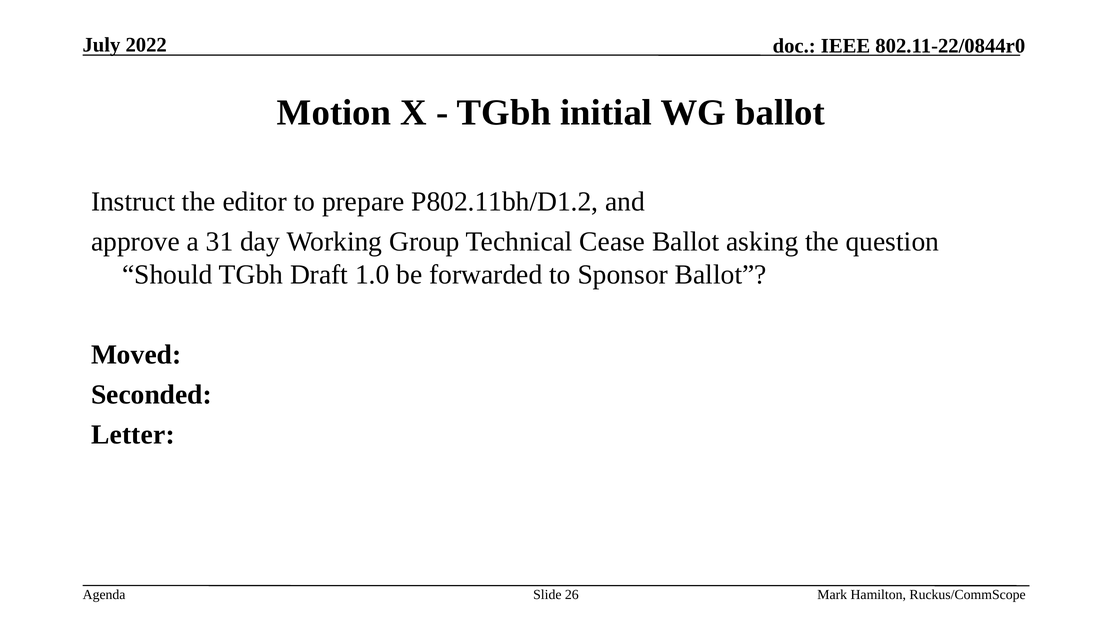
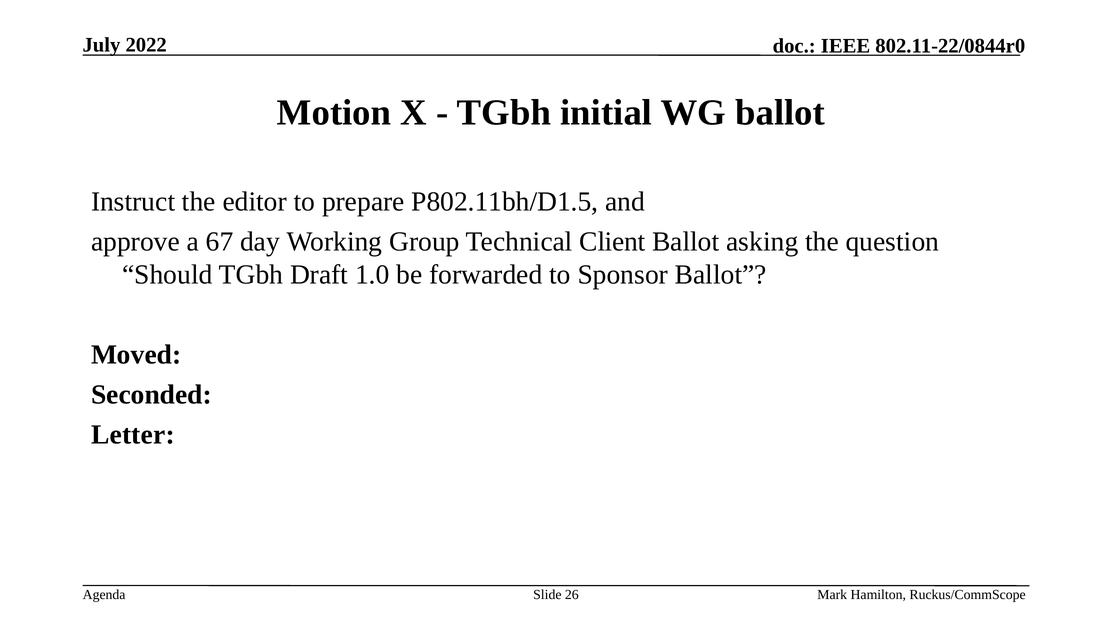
P802.11bh/D1.2: P802.11bh/D1.2 -> P802.11bh/D1.5
31: 31 -> 67
Cease: Cease -> Client
